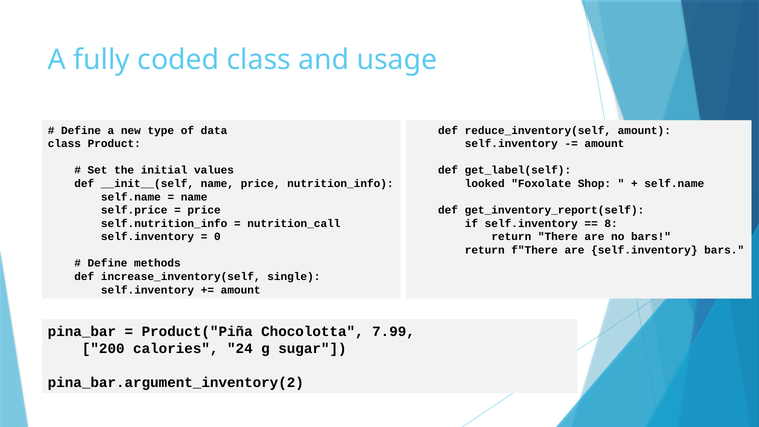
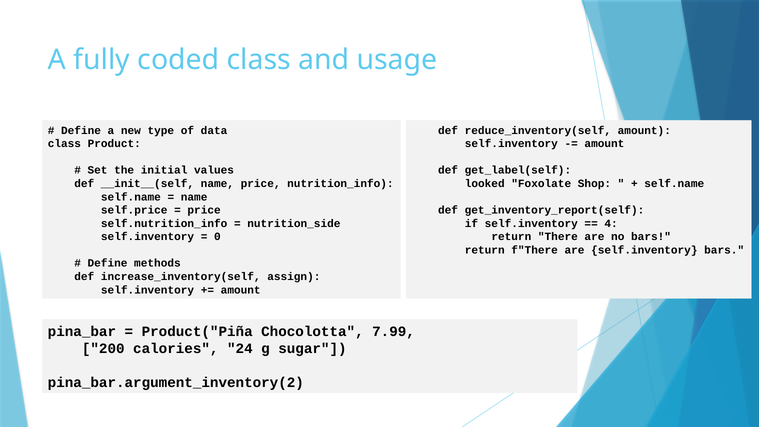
nutrition_call: nutrition_call -> nutrition_side
8: 8 -> 4
single: single -> assign
